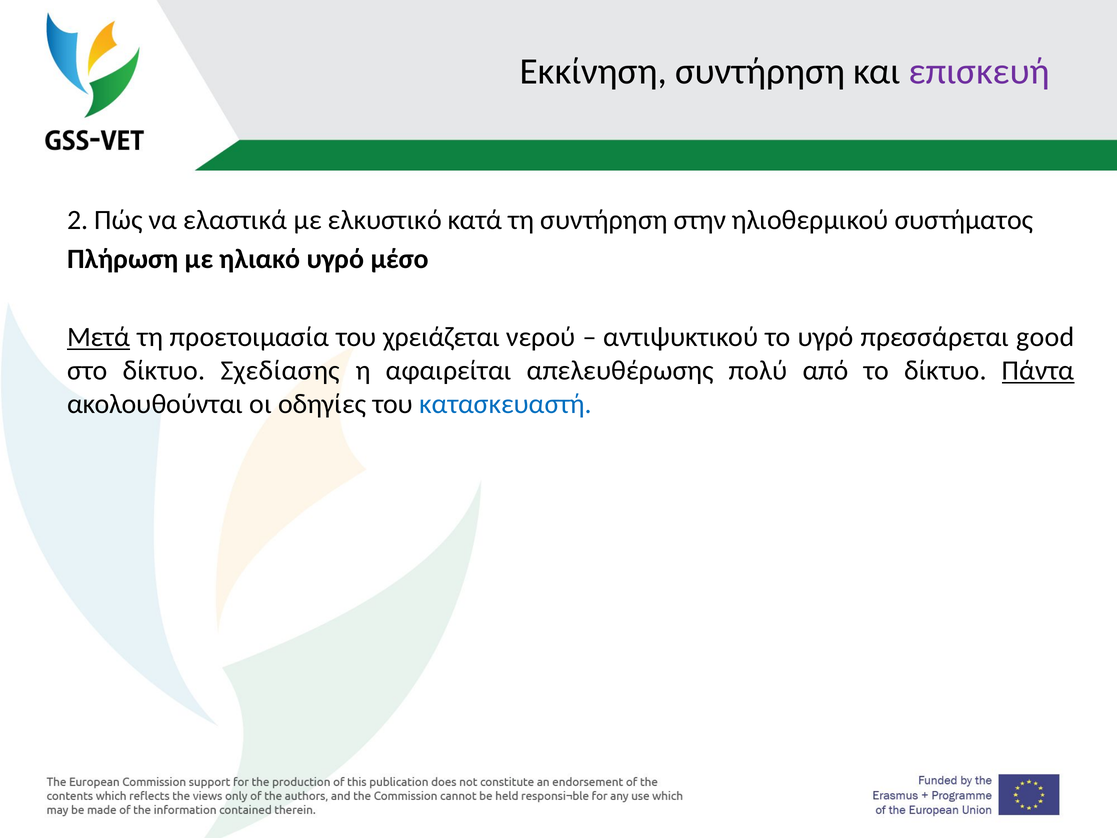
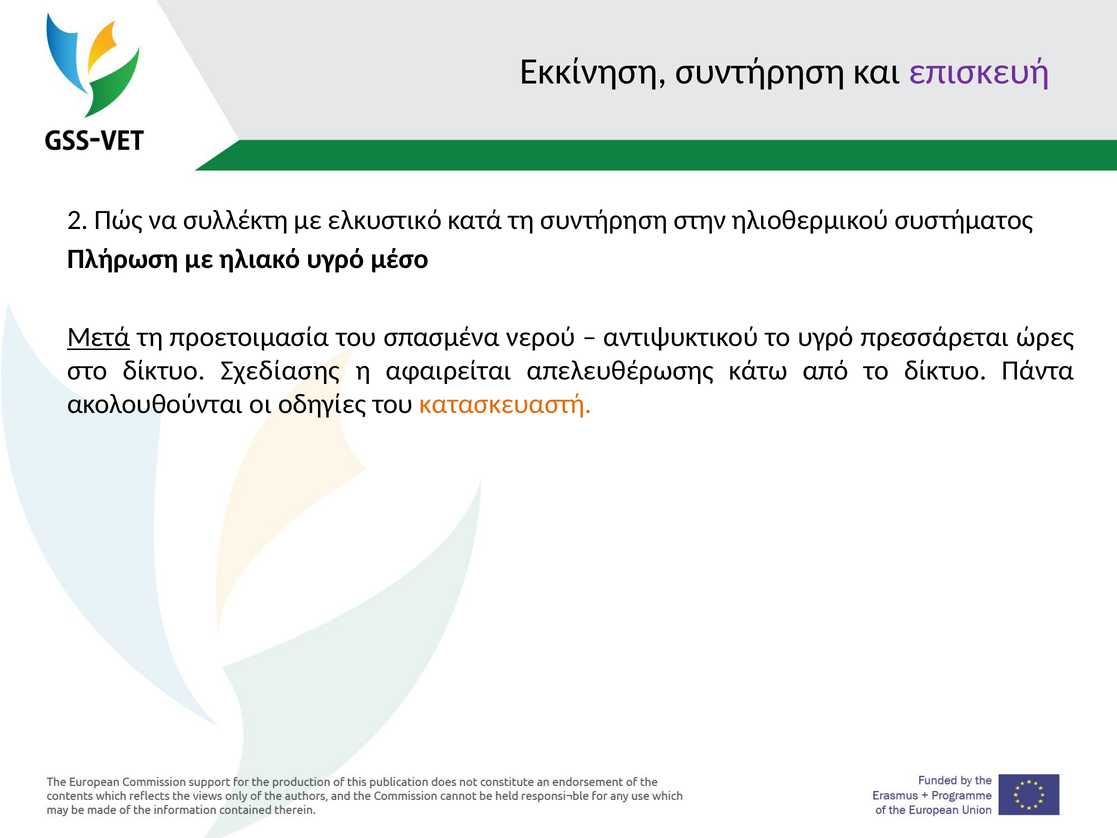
ελαστικά: ελαστικά -> συλλέκτη
χρειάζεται: χρειάζεται -> σπασμένα
good: good -> ώρες
πολύ: πολύ -> κάτω
Πάντα underline: present -> none
κατασκευαστή colour: blue -> orange
